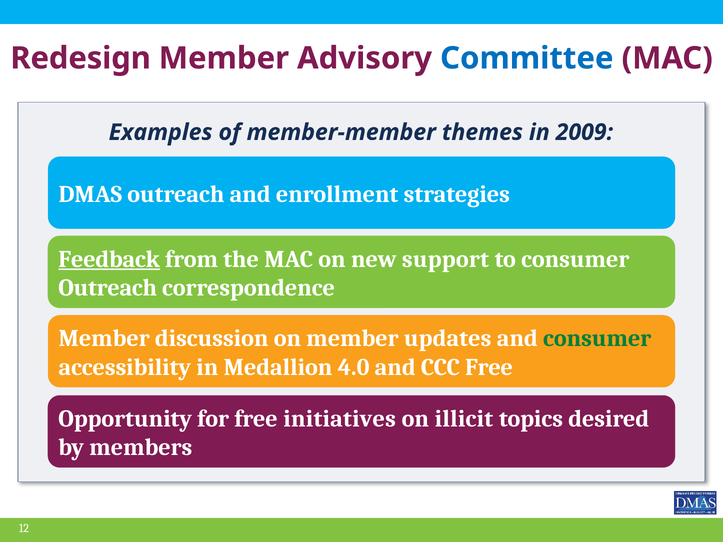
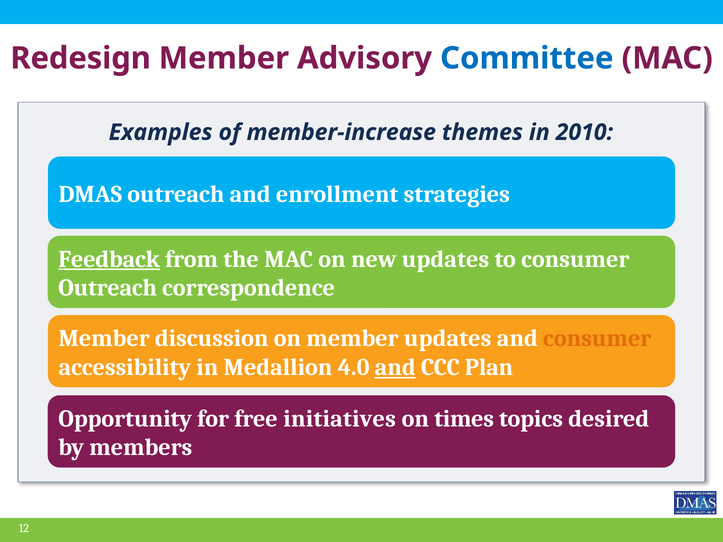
member-member: member-member -> member-increase
2009: 2009 -> 2010
new support: support -> updates
consumer at (597, 339) colour: green -> orange
and at (395, 368) underline: none -> present
CCC Free: Free -> Plan
illicit: illicit -> times
